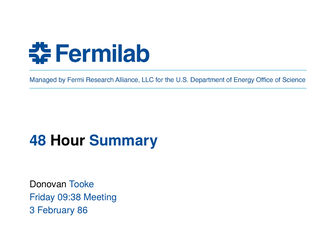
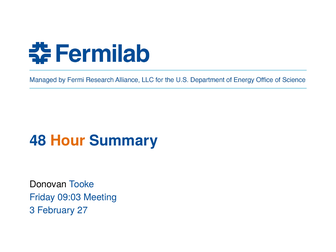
Hour colour: black -> orange
09:38: 09:38 -> 09:03
86: 86 -> 27
